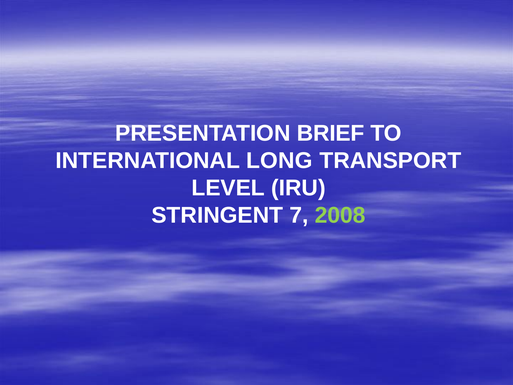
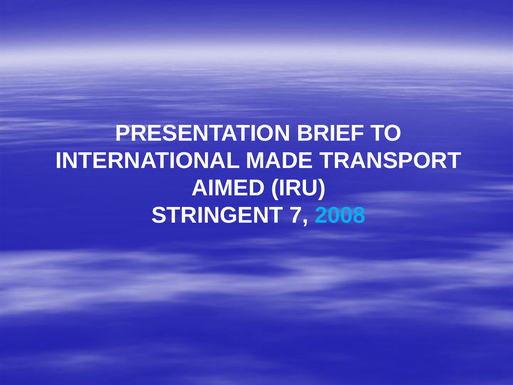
LONG: LONG -> MADE
LEVEL: LEVEL -> AIMED
2008 colour: light green -> light blue
